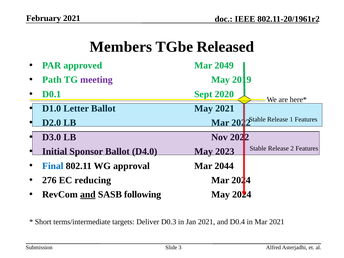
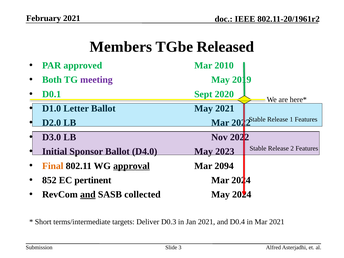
2049: 2049 -> 2010
Path: Path -> Both
Final colour: blue -> orange
approval underline: none -> present
2044: 2044 -> 2094
276: 276 -> 852
reducing: reducing -> pertinent
following: following -> collected
